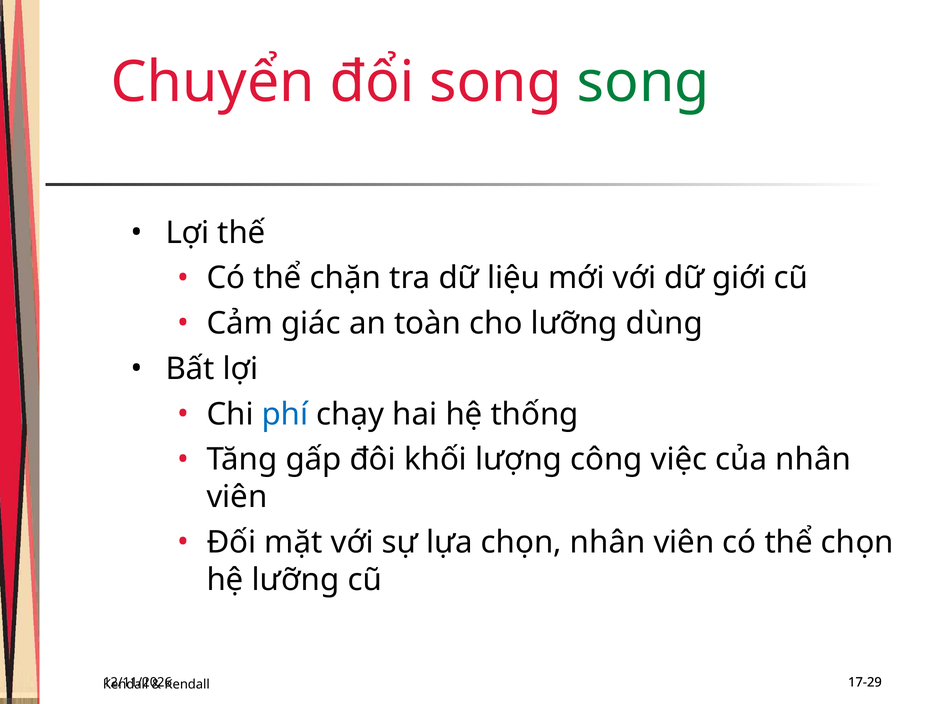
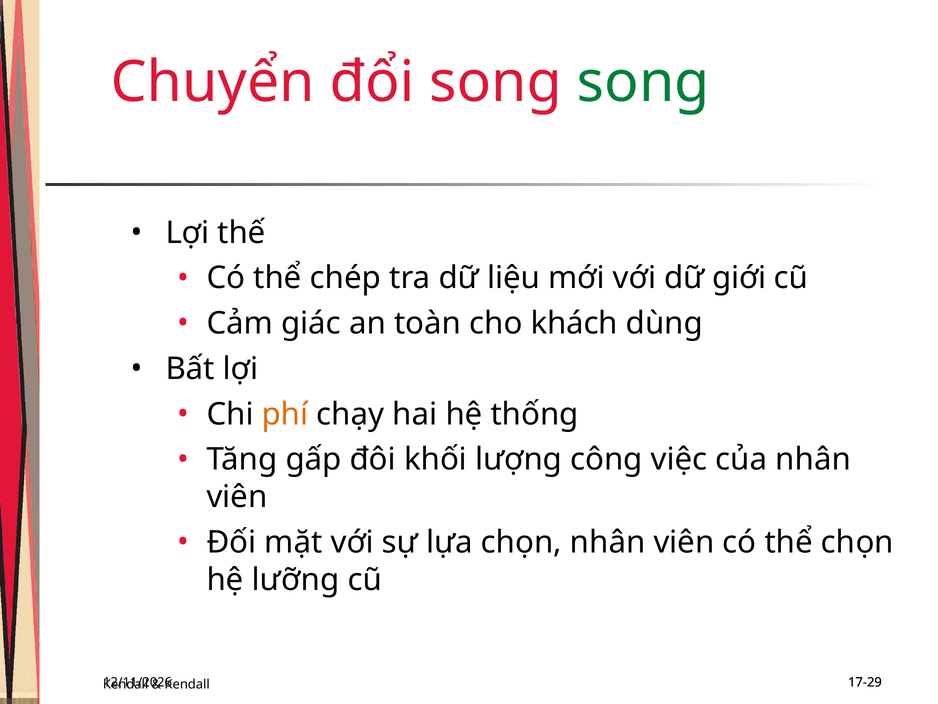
chặn: chặn -> chép
cho lưỡng: lưỡng -> khách
phí colour: blue -> orange
